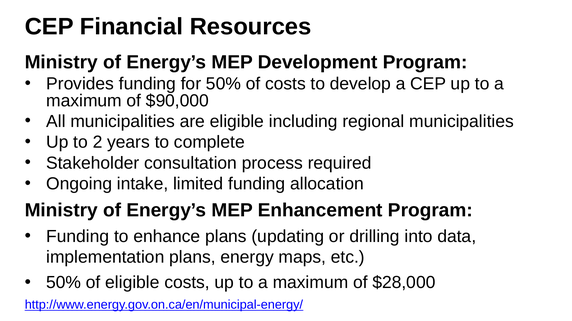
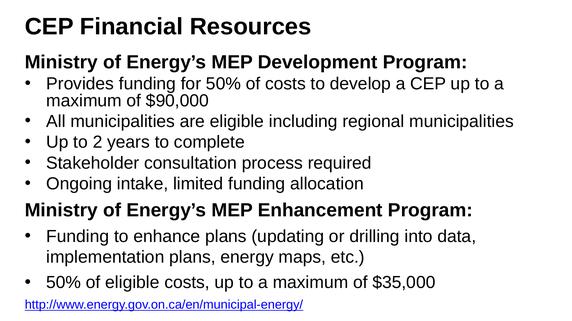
$28,000: $28,000 -> $35,000
